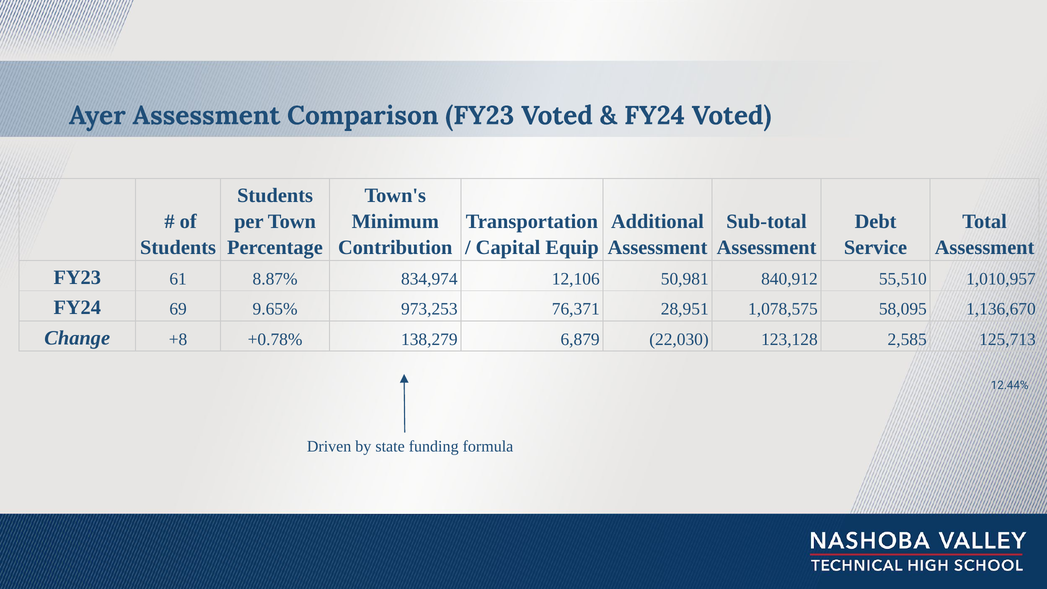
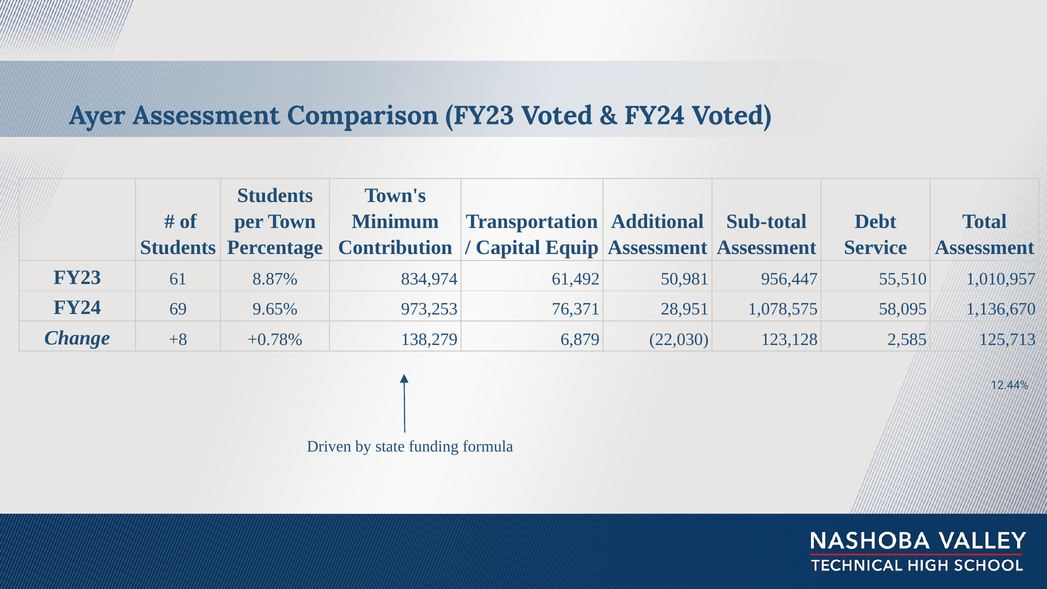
12,106: 12,106 -> 61,492
840,912: 840,912 -> 956,447
